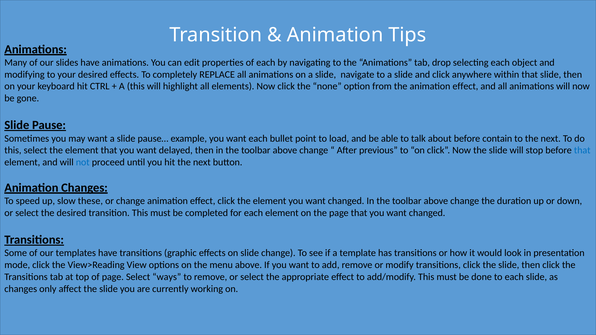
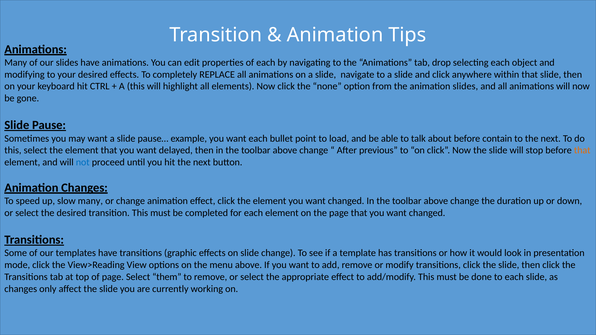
the animation effect: effect -> slides
that at (582, 150) colour: blue -> orange
slow these: these -> many
ways: ways -> them
